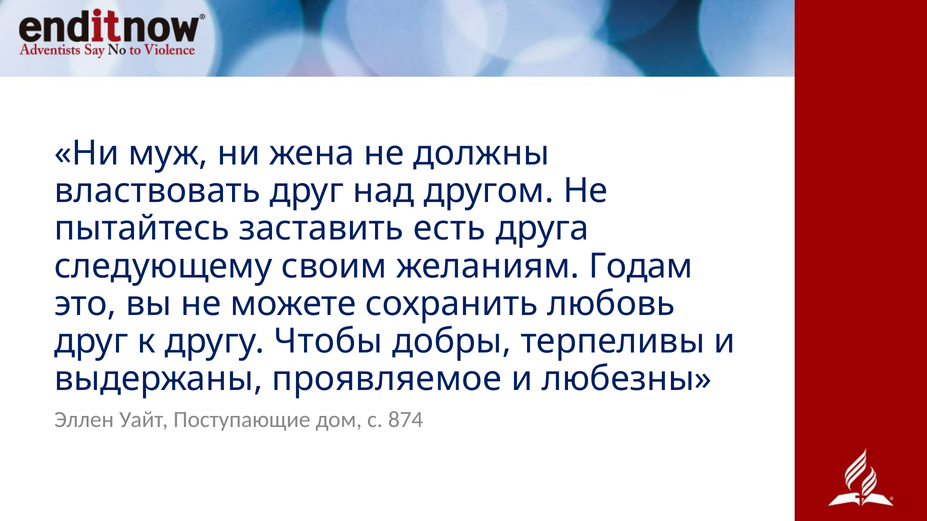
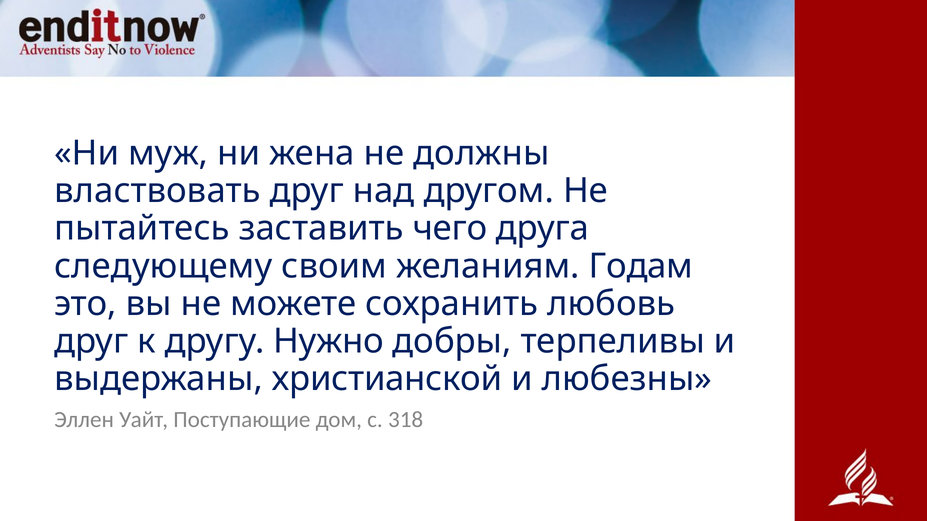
есть: есть -> чего
Чтобы: Чтобы -> Нужно
проявляемое: проявляемое -> христианской
874: 874 -> 318
